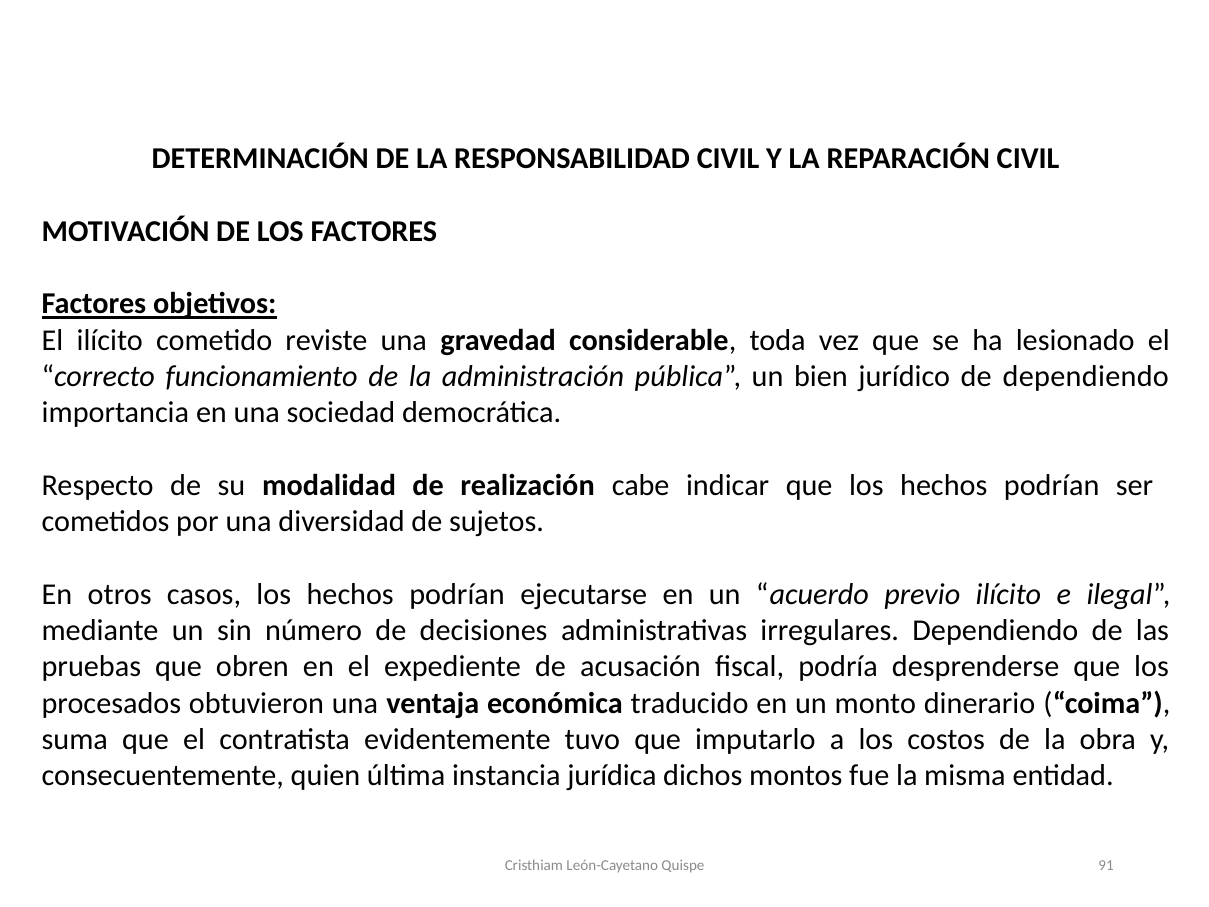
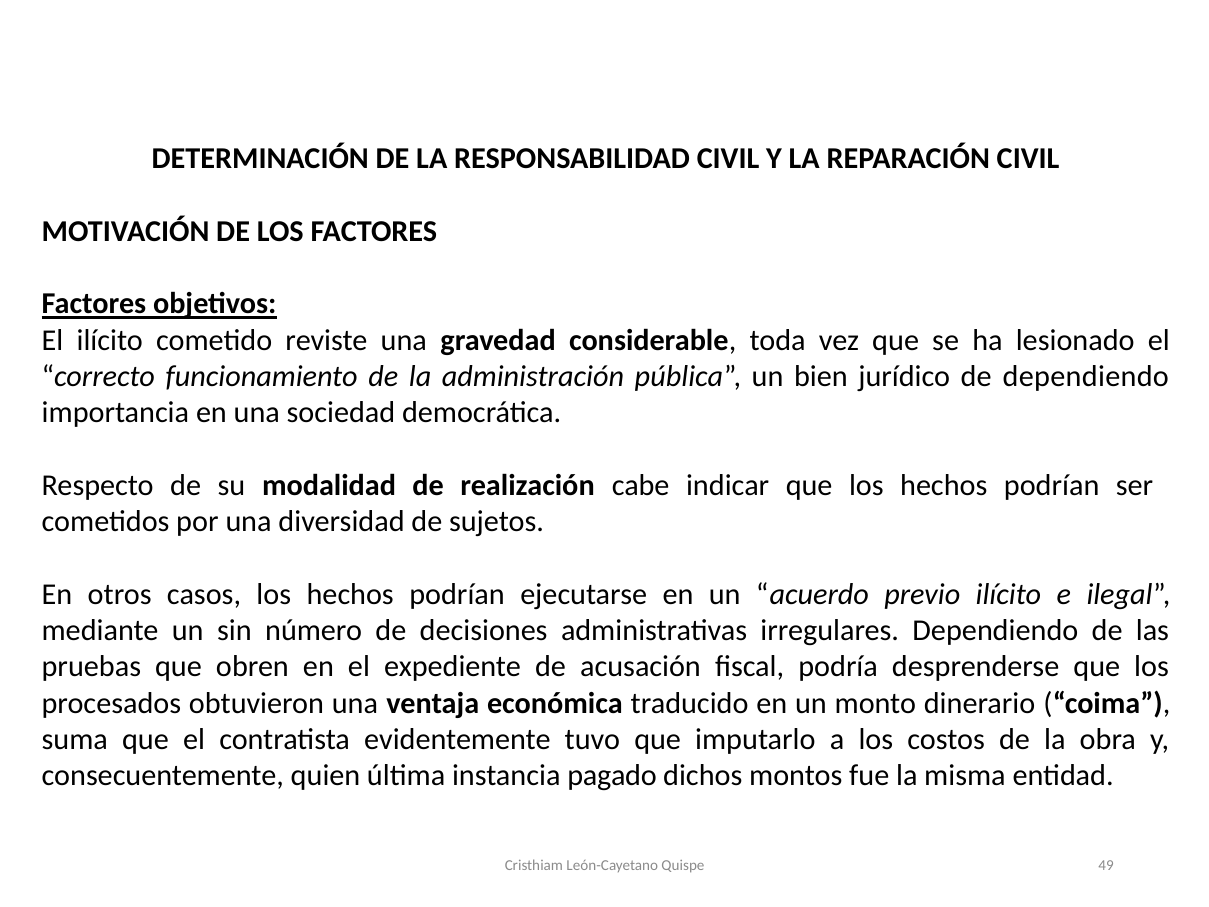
jurídica: jurídica -> pagado
91: 91 -> 49
